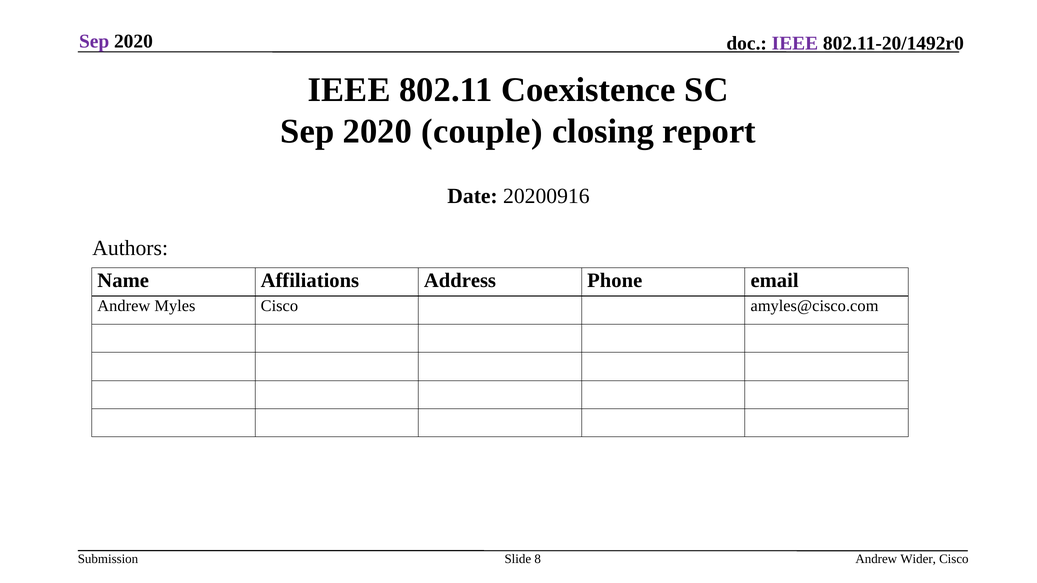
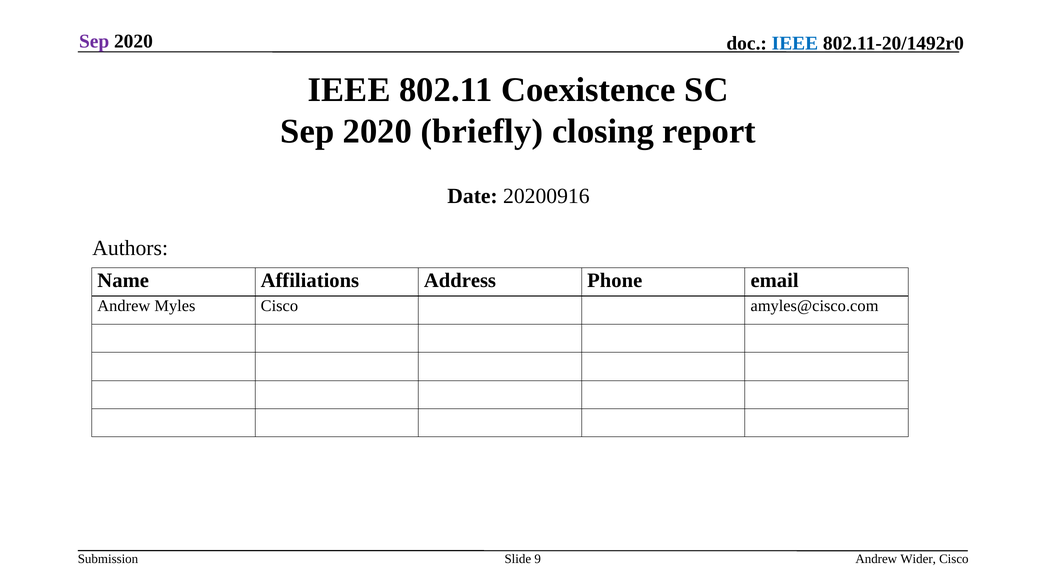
IEEE at (795, 43) colour: purple -> blue
couple: couple -> briefly
8: 8 -> 9
